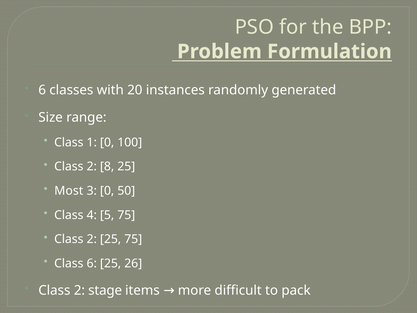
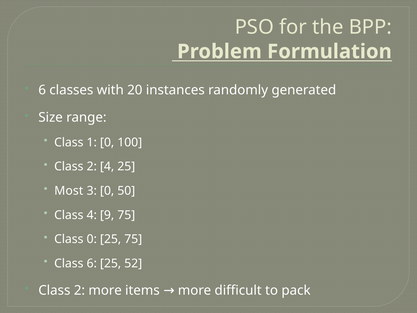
2 8: 8 -> 4
5: 5 -> 9
2 at (92, 239): 2 -> 0
26: 26 -> 52
2 stage: stage -> more
